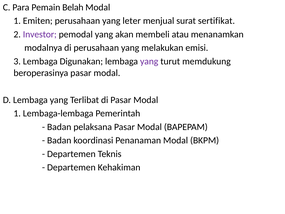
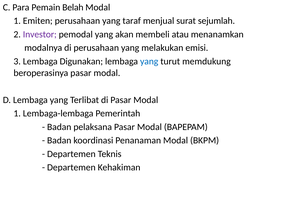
leter: leter -> taraf
sertifikat: sertifikat -> sejumlah
yang at (149, 61) colour: purple -> blue
